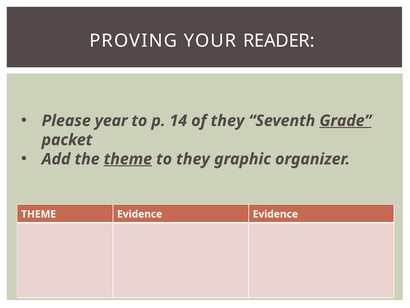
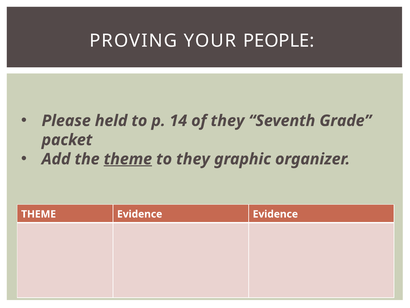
READER: READER -> PEOPLE
year: year -> held
Grade underline: present -> none
